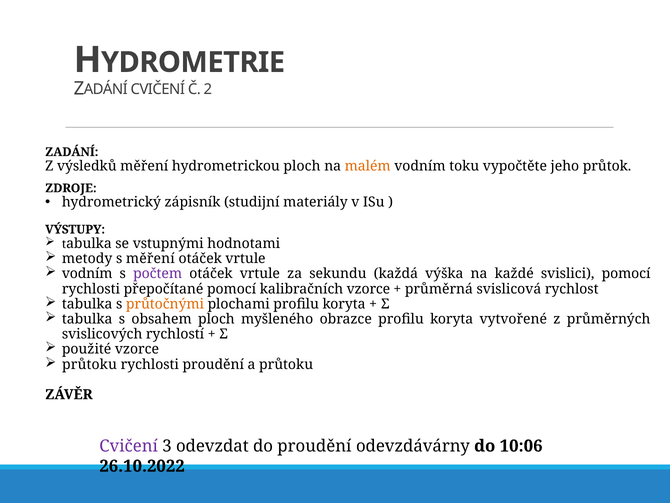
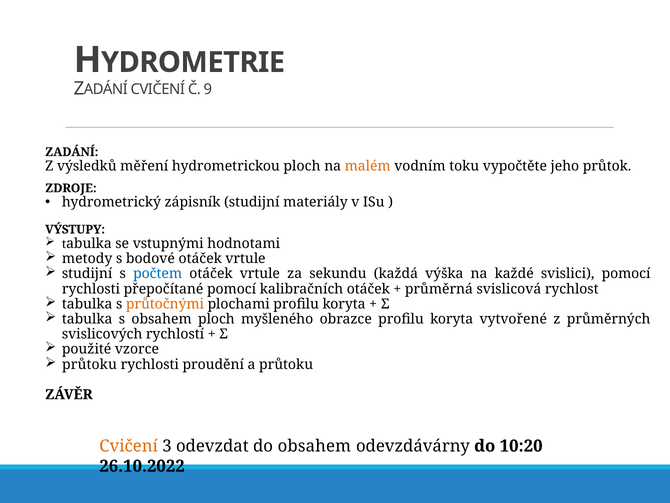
2: 2 -> 9
s měření: měření -> bodové
vodním at (87, 274): vodním -> studijní
počtem colour: purple -> blue
kalibračních vzorce: vzorce -> otáček
Cvičení at (129, 446) colour: purple -> orange
do proudění: proudění -> obsahem
10:06: 10:06 -> 10:20
